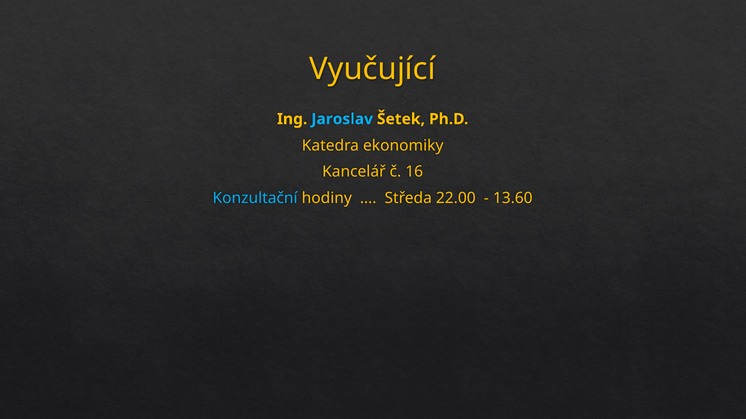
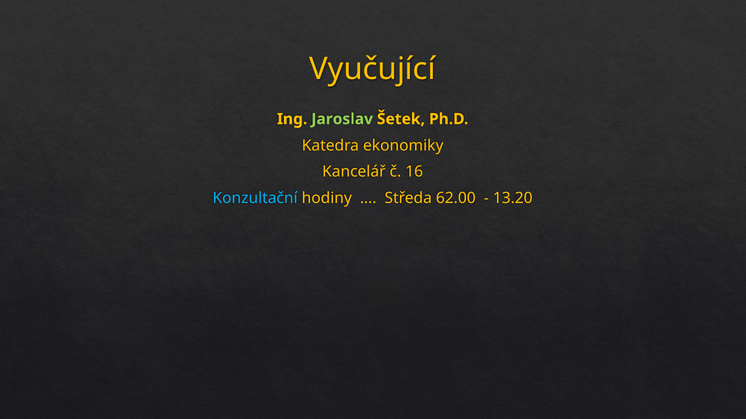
Jaroslav colour: light blue -> light green
22.00: 22.00 -> 62.00
13.60: 13.60 -> 13.20
